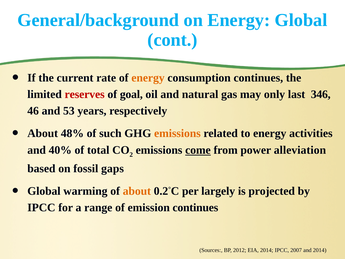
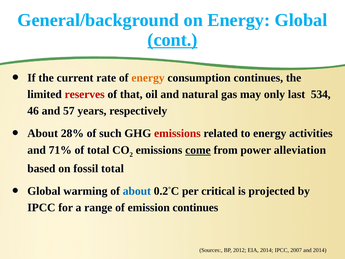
cont underline: none -> present
goal: goal -> that
346: 346 -> 534
53: 53 -> 57
48%: 48% -> 28%
emissions at (177, 133) colour: orange -> red
40%: 40% -> 71%
fossil gaps: gaps -> total
about at (137, 191) colour: orange -> blue
largely: largely -> critical
